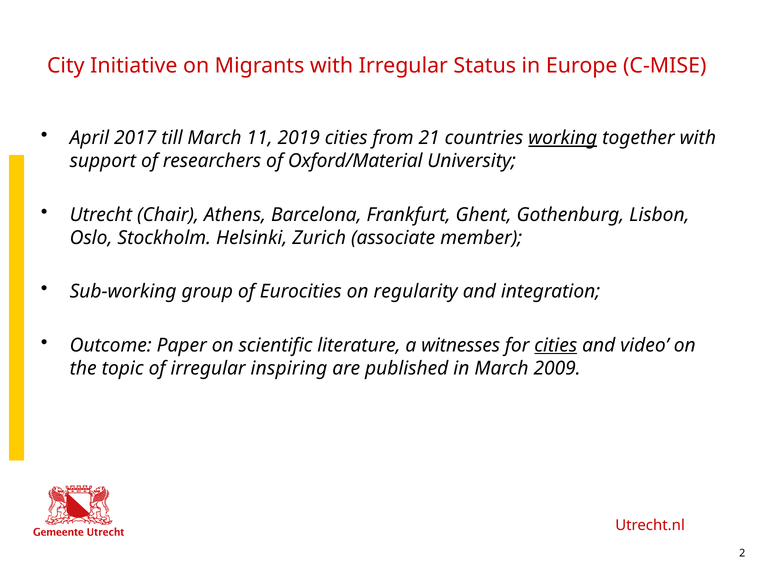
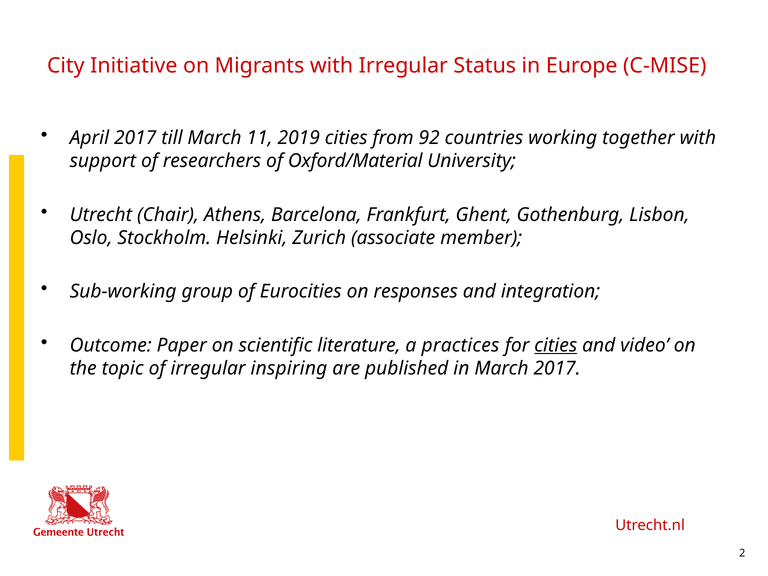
21: 21 -> 92
working underline: present -> none
regularity: regularity -> responses
witnesses: witnesses -> practices
March 2009: 2009 -> 2017
